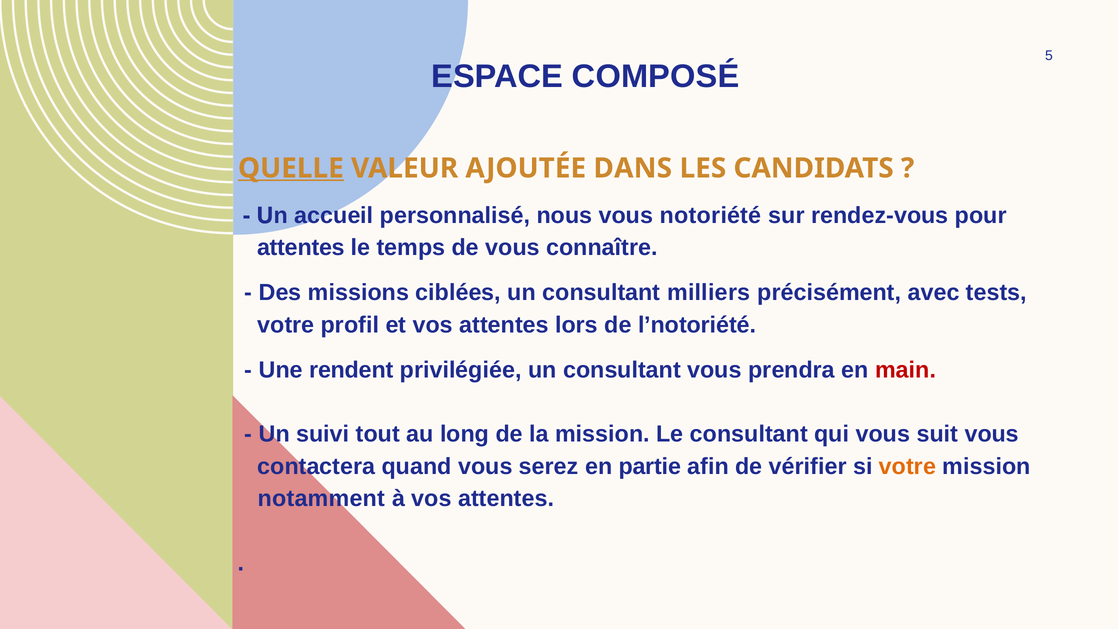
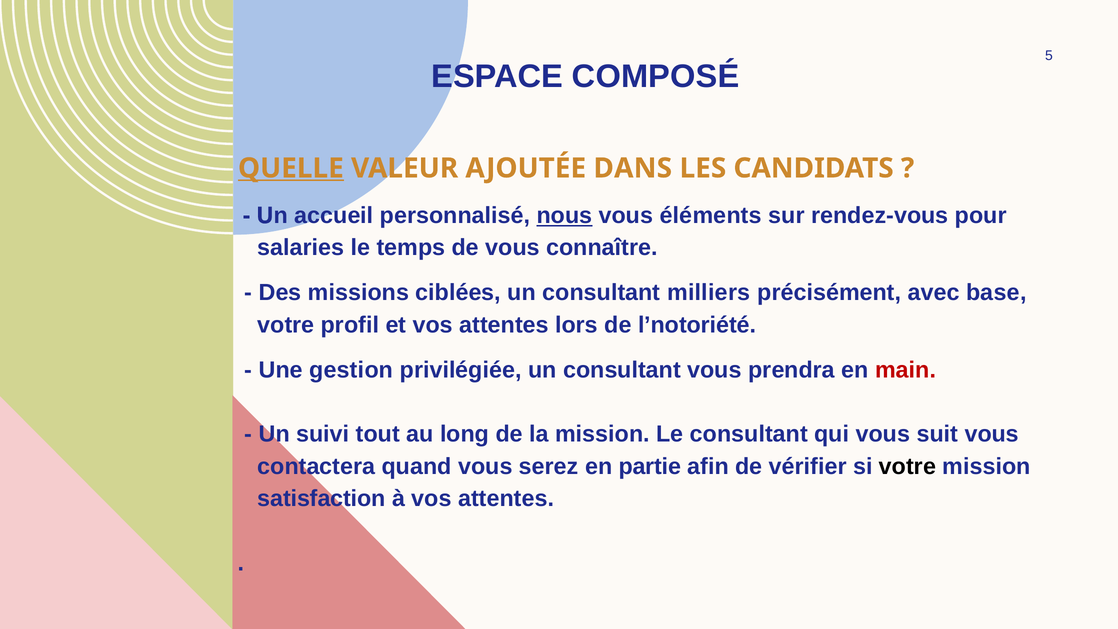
nous underline: none -> present
notoriété: notoriété -> éléments
attentes at (301, 248): attentes -> salaries
tests: tests -> base
rendent: rendent -> gestion
votre at (907, 466) colour: orange -> black
notamment: notamment -> satisfaction
